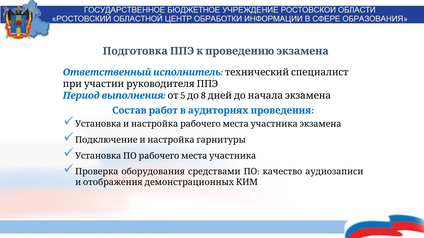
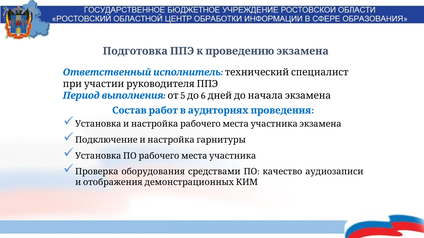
8: 8 -> 6
